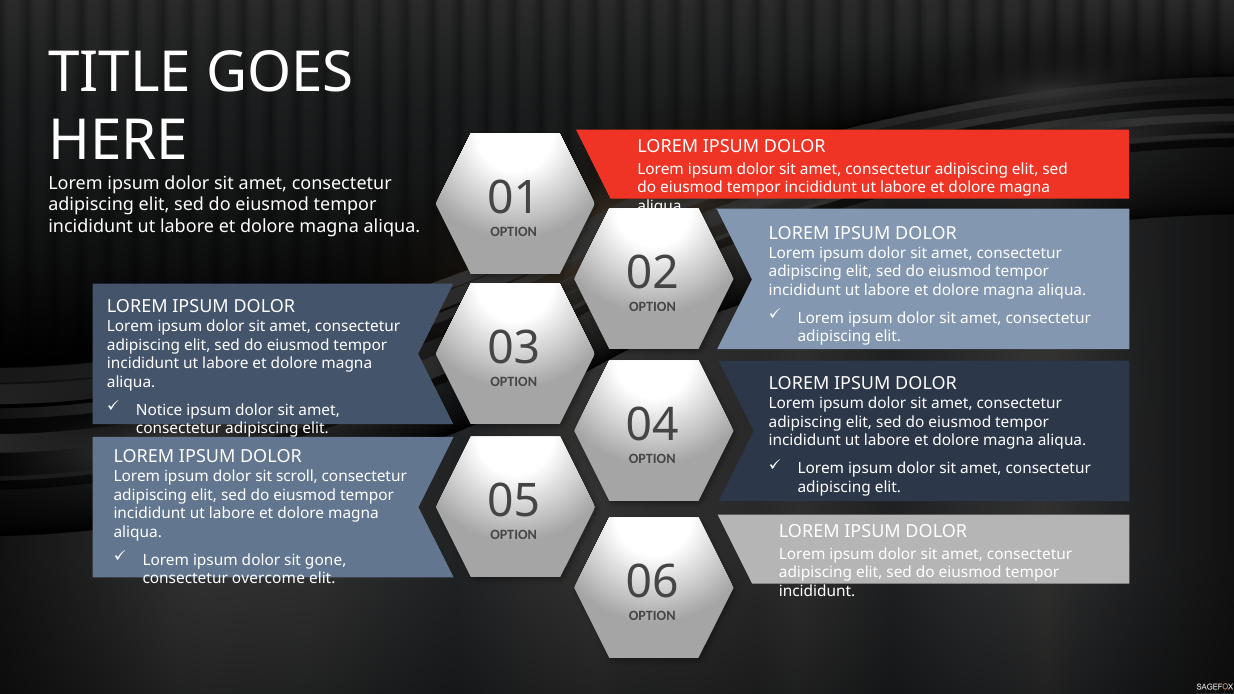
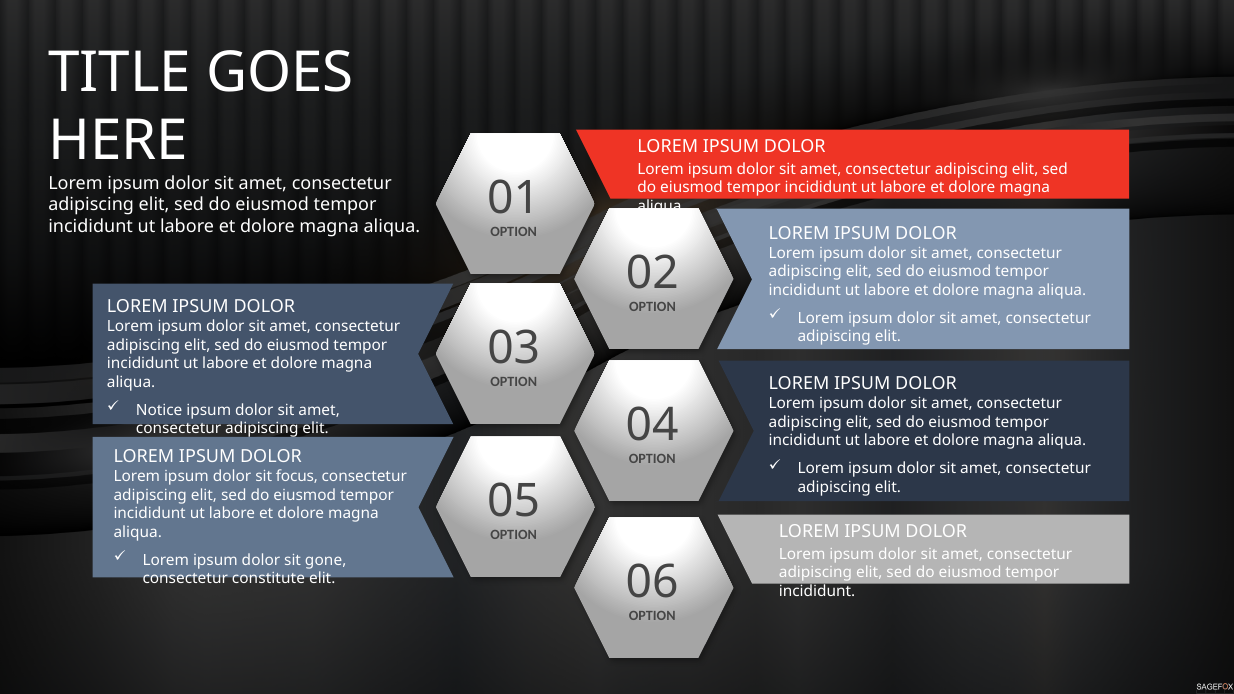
scroll: scroll -> focus
overcome: overcome -> constitute
